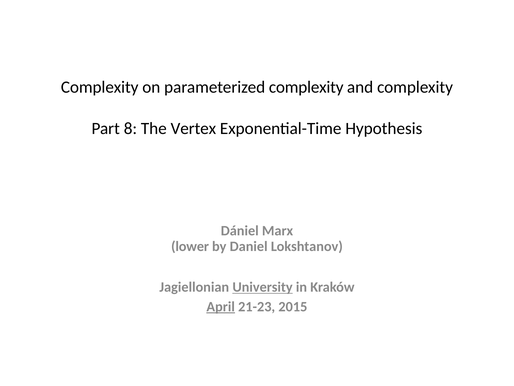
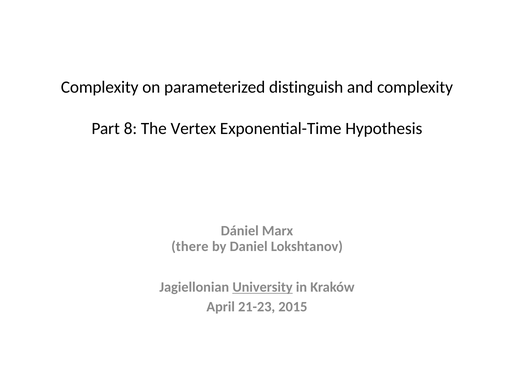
parameterized complexity: complexity -> distinguish
lower: lower -> there
April underline: present -> none
